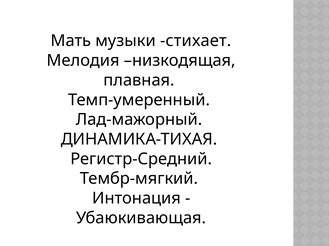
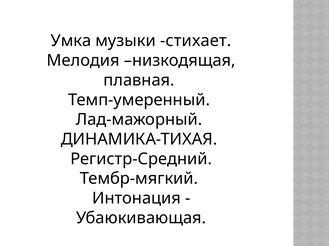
Мать: Мать -> Умка
